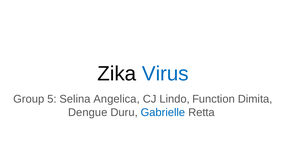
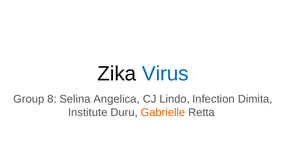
5: 5 -> 8
Function: Function -> Infection
Dengue: Dengue -> Institute
Gabrielle colour: blue -> orange
